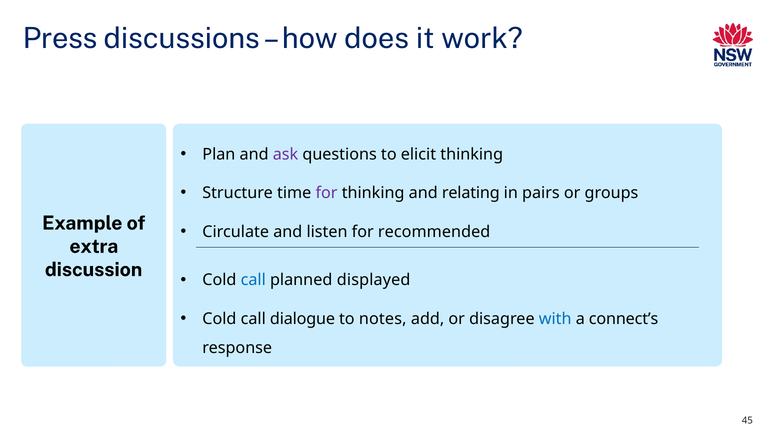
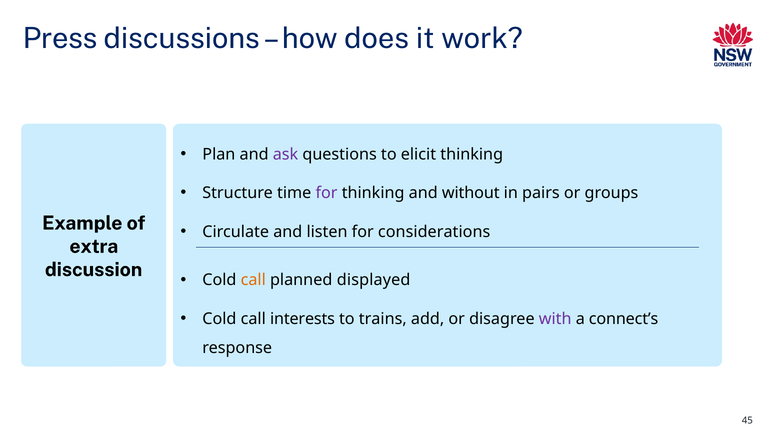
relating: relating -> without
recommended: recommended -> considerations
call at (253, 280) colour: blue -> orange
dialogue: dialogue -> interests
notes: notes -> trains
with colour: blue -> purple
